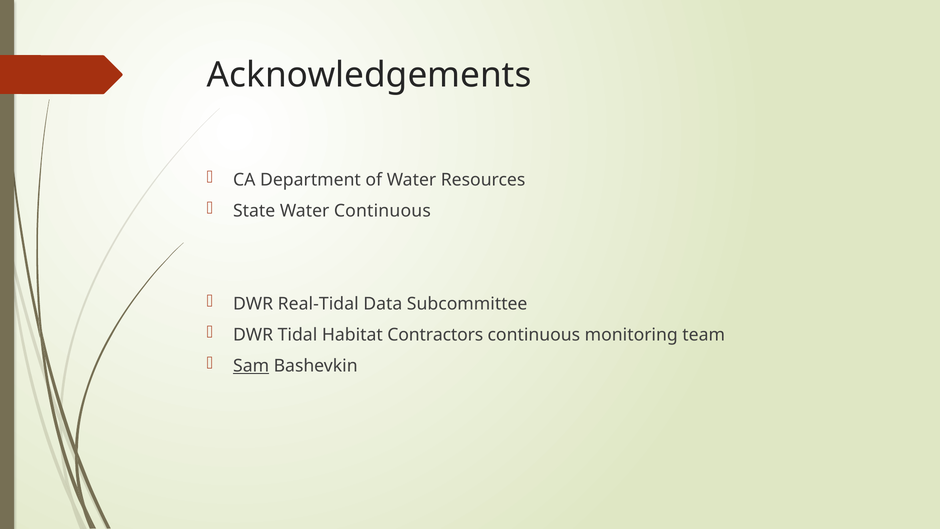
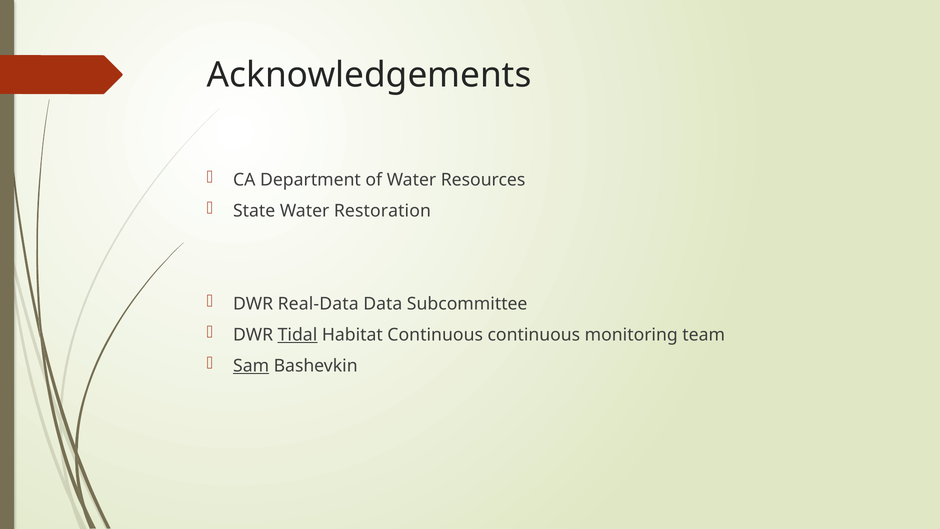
Water Continuous: Continuous -> Restoration
Real-Tidal: Real-Tidal -> Real-Data
Tidal underline: none -> present
Habitat Contractors: Contractors -> Continuous
